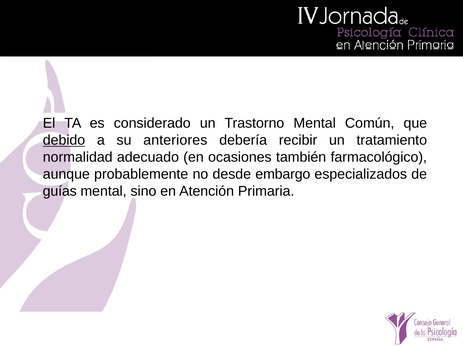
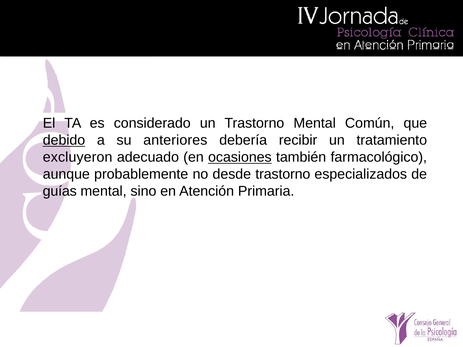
normalidad: normalidad -> excluyeron
ocasiones underline: none -> present
desde embargo: embargo -> trastorno
